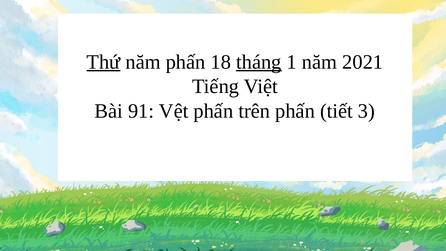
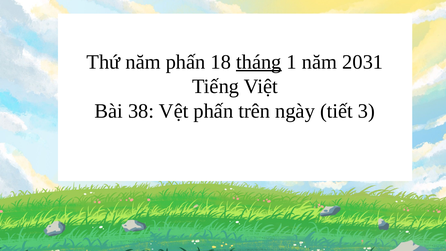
Thứ underline: present -> none
2021: 2021 -> 2031
91: 91 -> 38
trên phấn: phấn -> ngày
